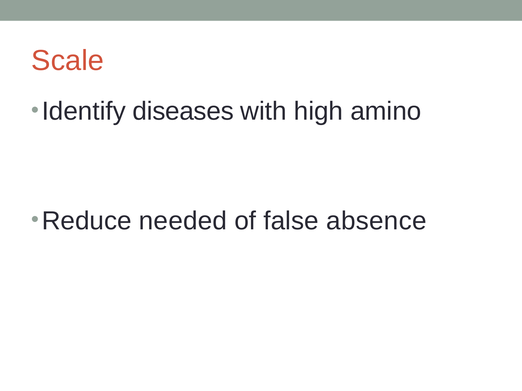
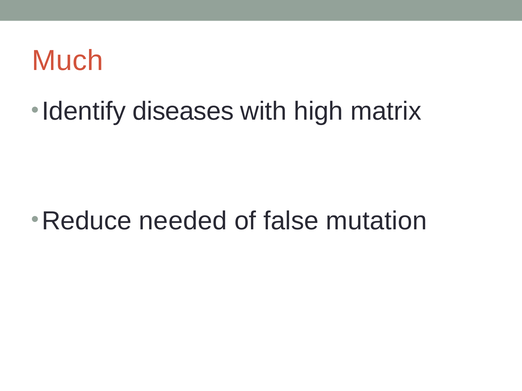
Scale: Scale -> Much
amino: amino -> matrix
absence: absence -> mutation
